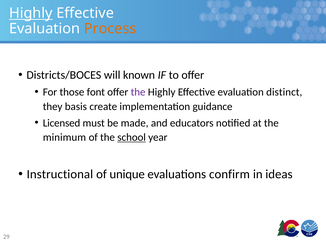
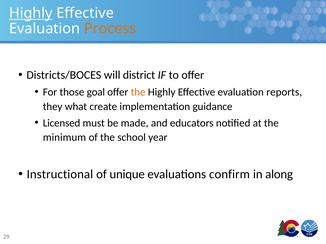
known: known -> district
font: font -> goal
the at (138, 92) colour: purple -> orange
distinct: distinct -> reports
basis: basis -> what
school underline: present -> none
ideas: ideas -> along
